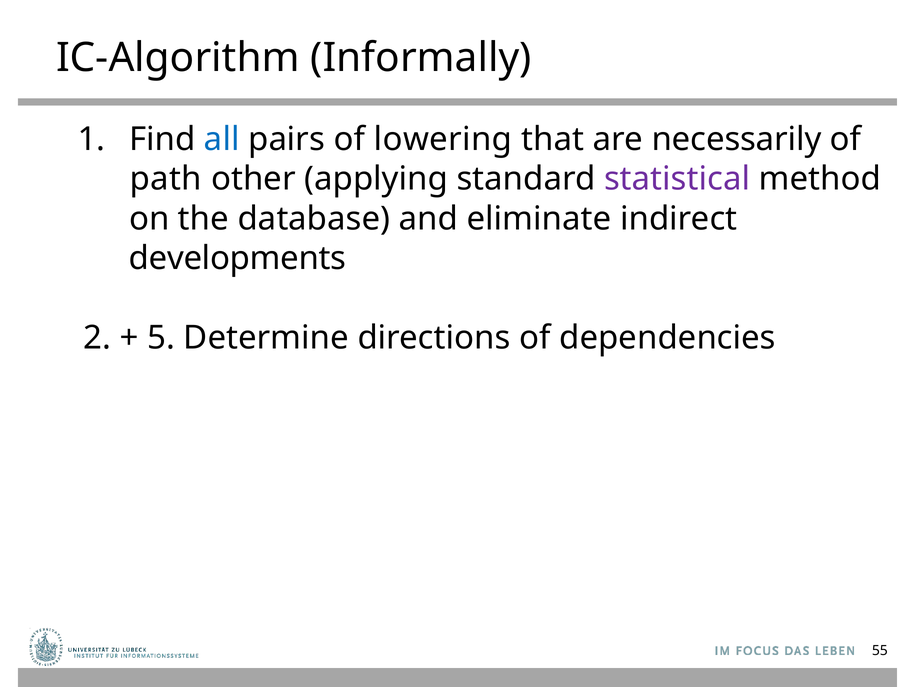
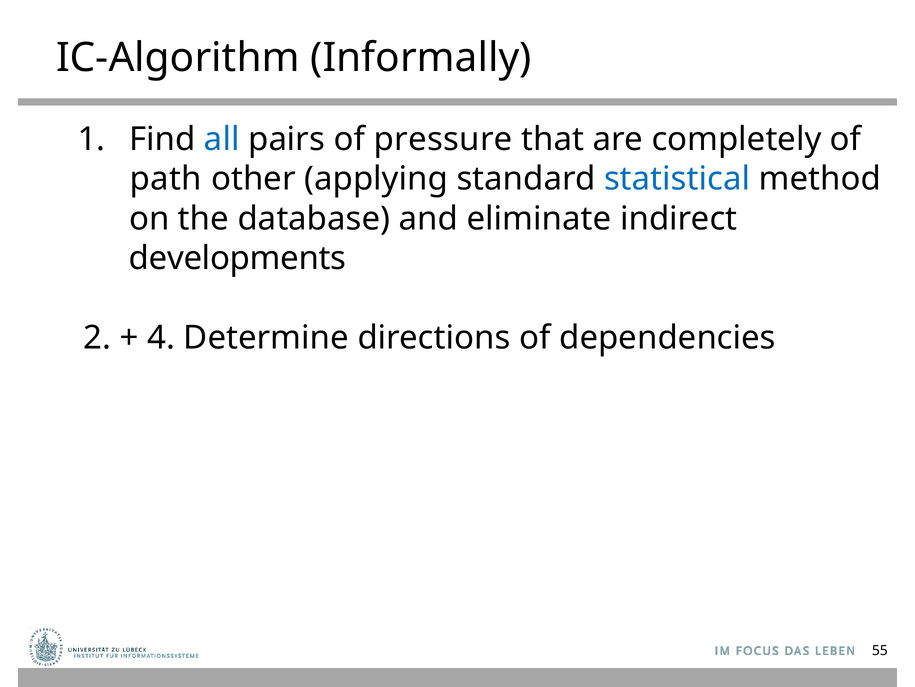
lowering: lowering -> pressure
necessarily: necessarily -> completely
statistical colour: purple -> blue
5: 5 -> 4
